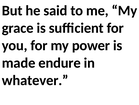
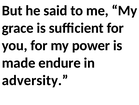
whatever: whatever -> adversity
